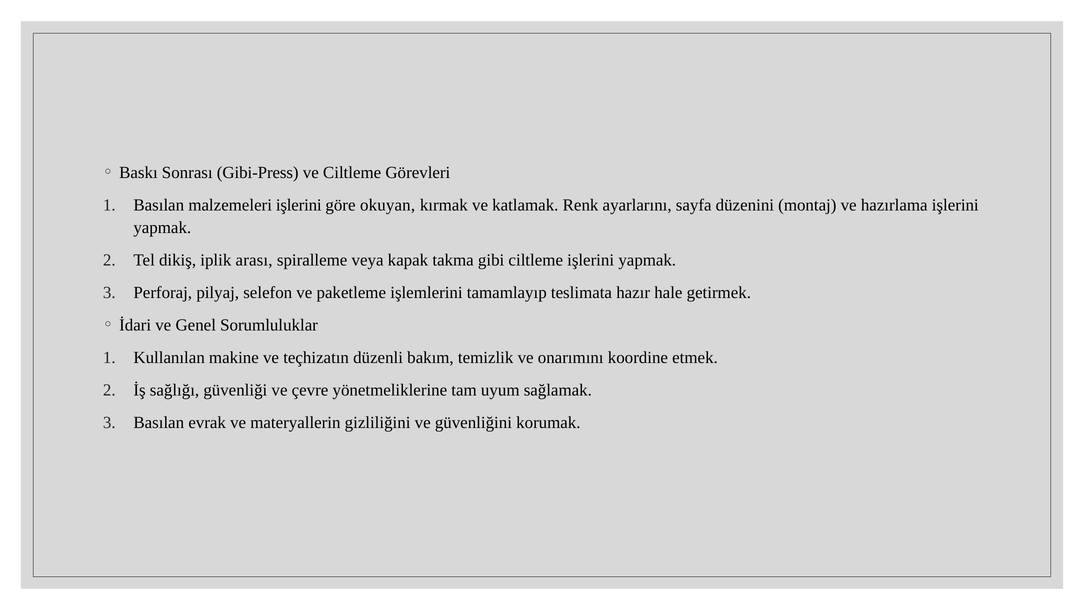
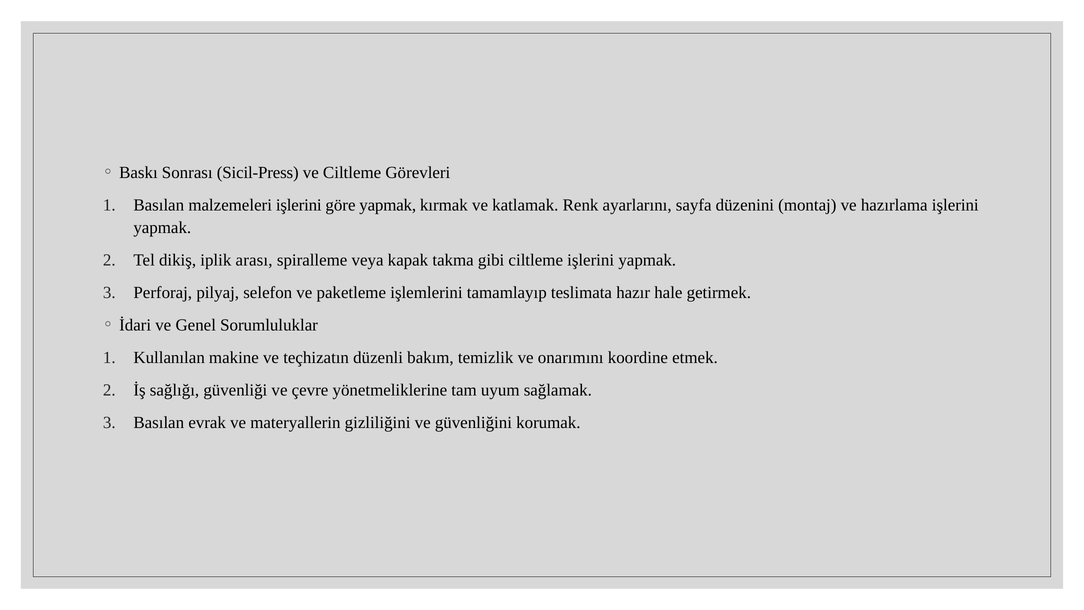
Gibi-Press: Gibi-Press -> Sicil-Press
göre okuyan: okuyan -> yapmak
